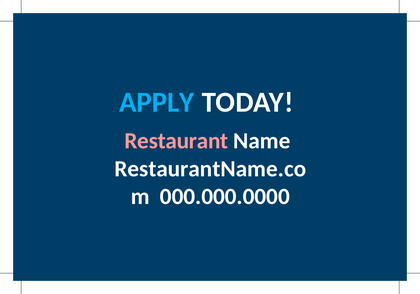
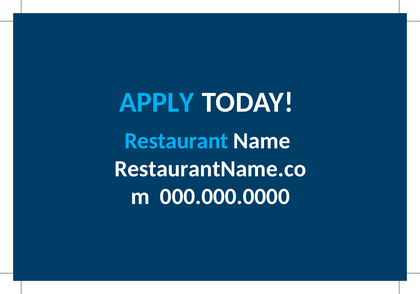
Restaurant colour: pink -> light blue
